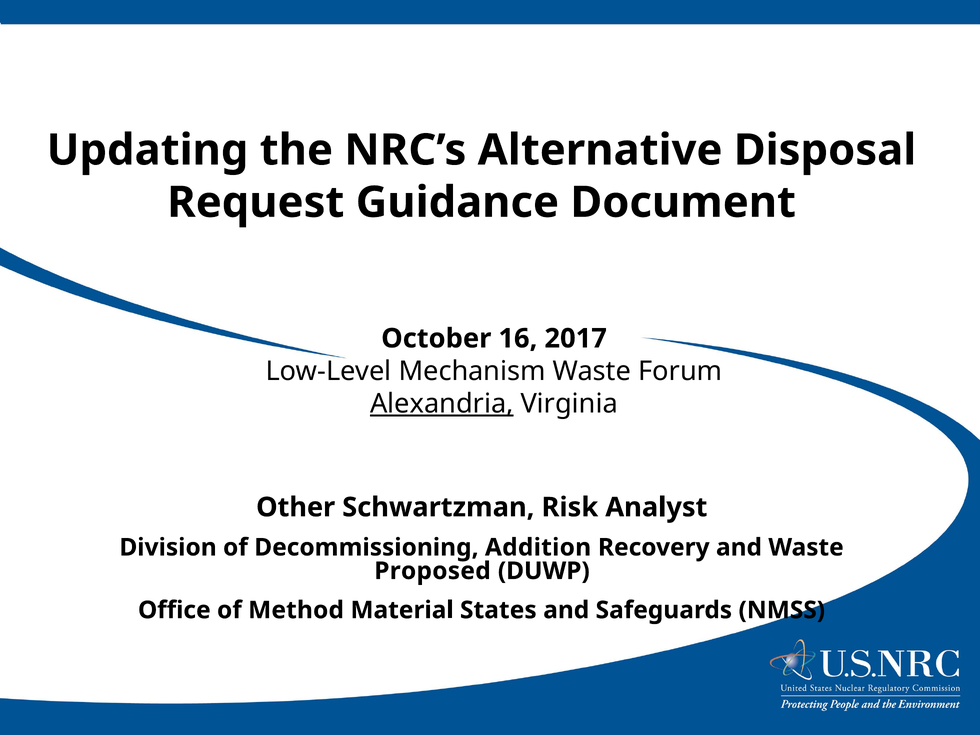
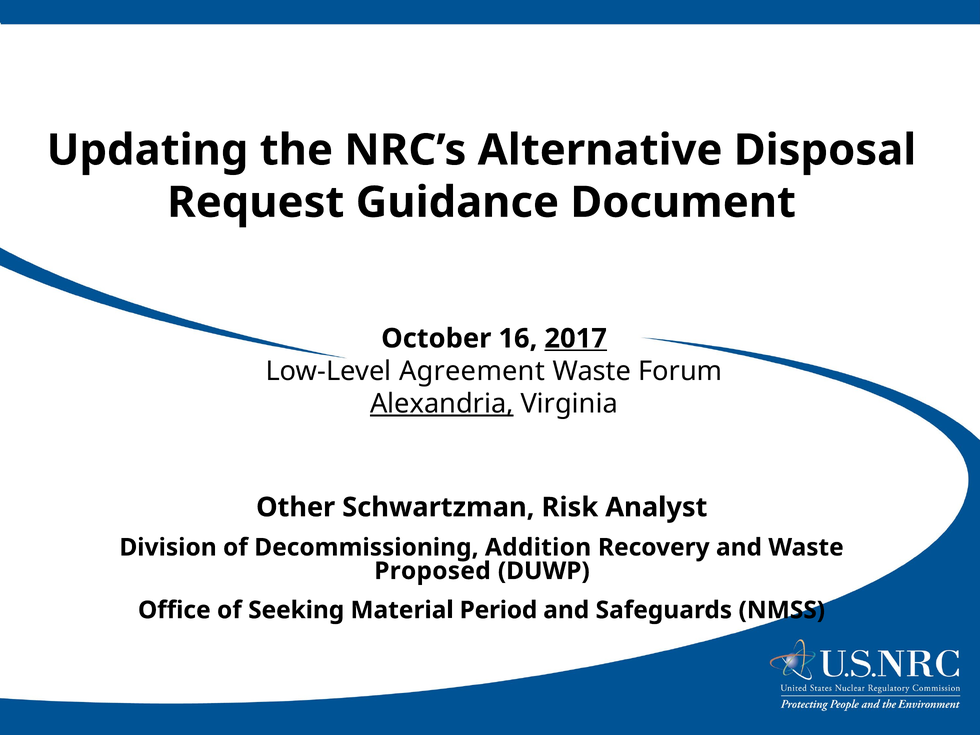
2017 underline: none -> present
Mechanism: Mechanism -> Agreement
Method: Method -> Seeking
States: States -> Period
